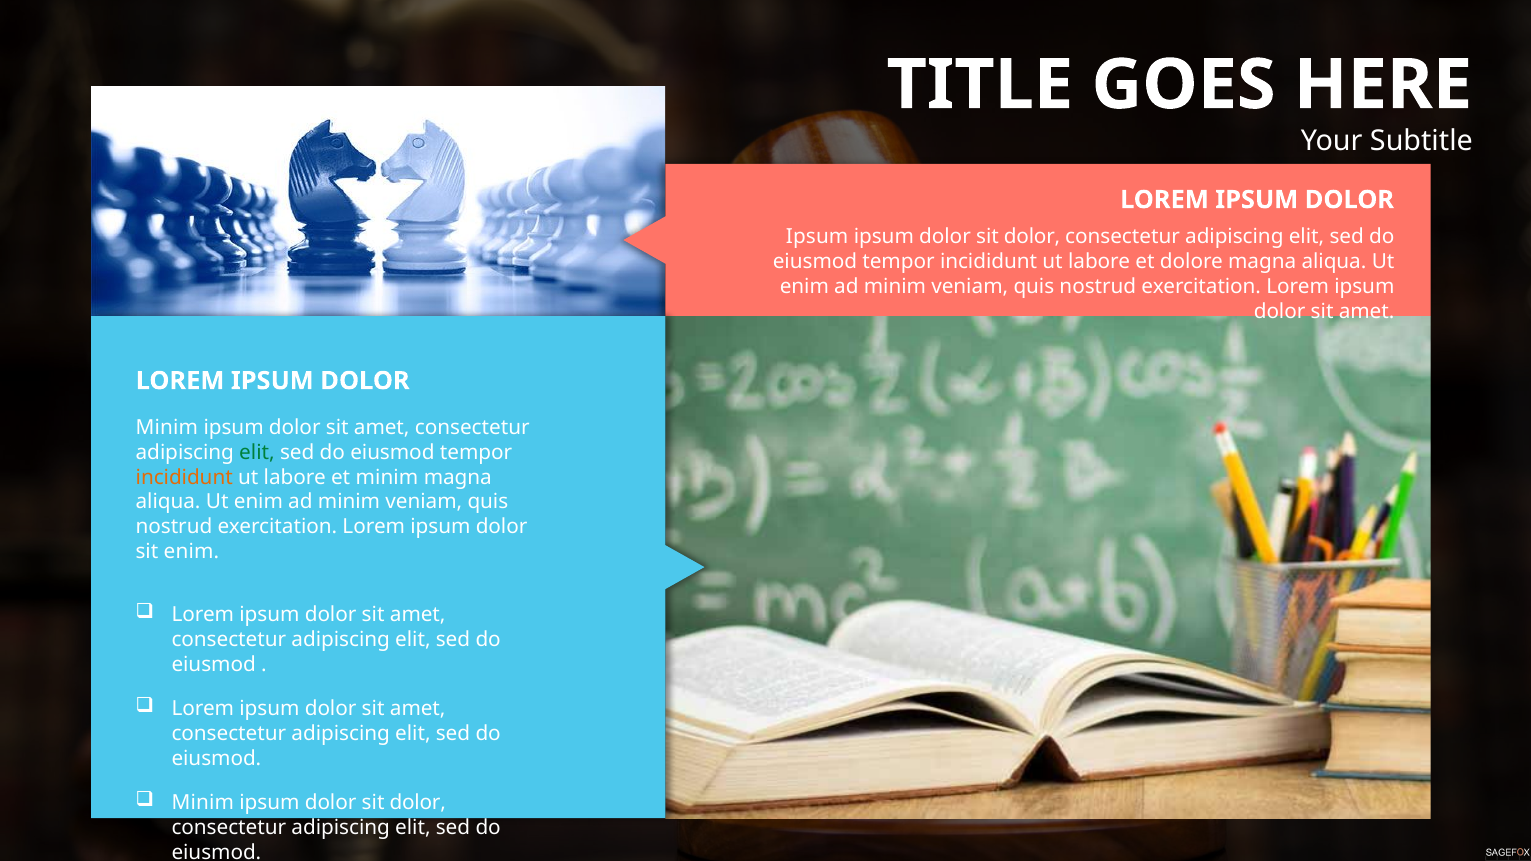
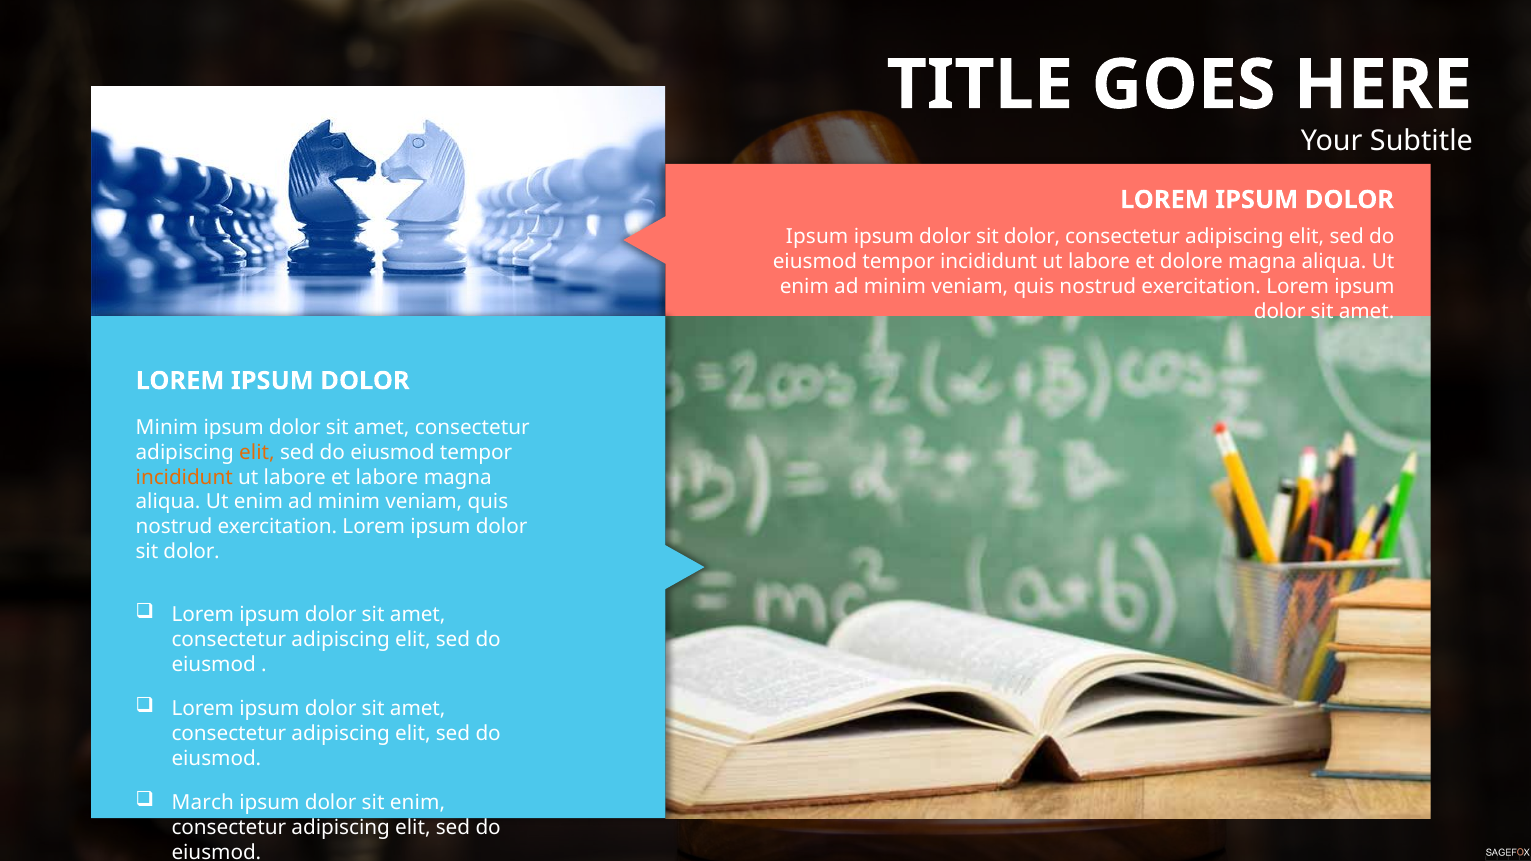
elit at (257, 452) colour: green -> orange
et minim: minim -> labore
enim at (191, 552): enim -> dolor
Minim at (203, 803): Minim -> March
dolor at (418, 803): dolor -> enim
